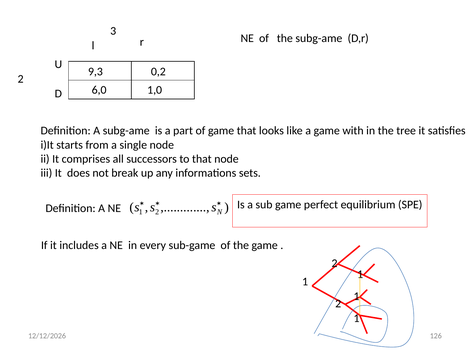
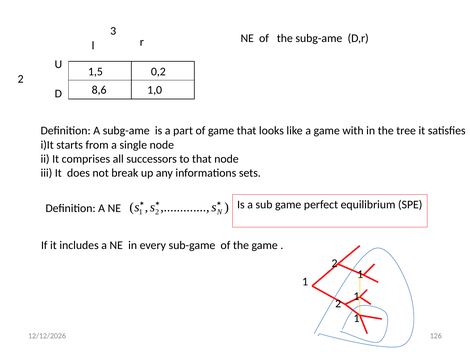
9,3: 9,3 -> 1,5
6,0: 6,0 -> 8,6
